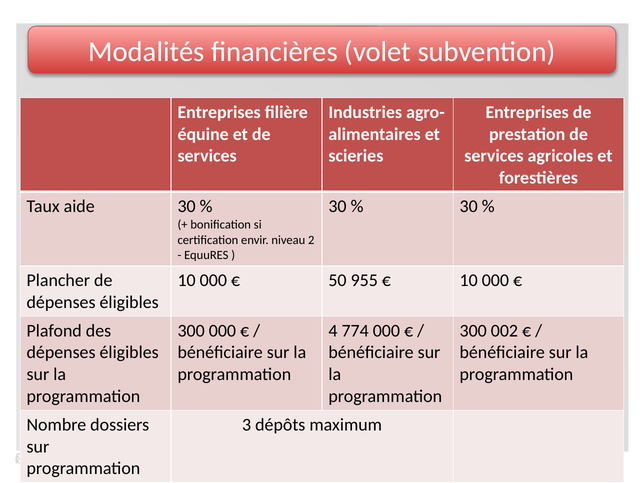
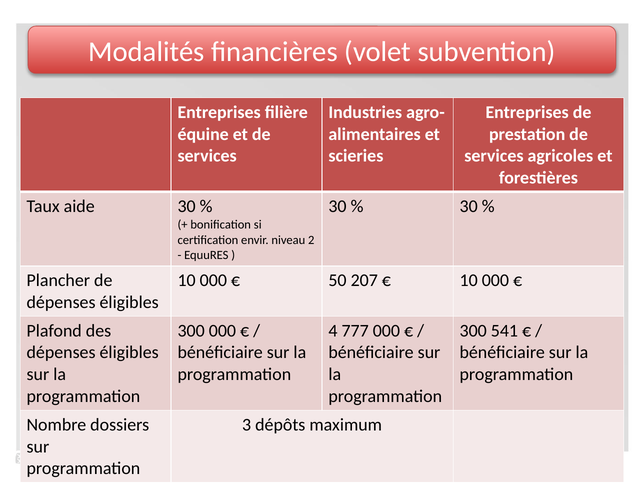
955: 955 -> 207
774: 774 -> 777
002: 002 -> 541
